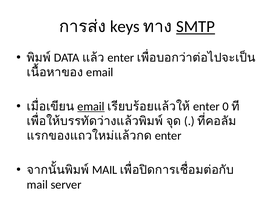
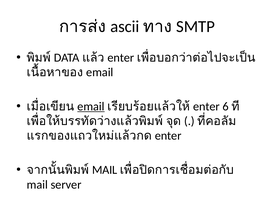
keys: keys -> ascii
SMTP underline: present -> none
0: 0 -> 6
